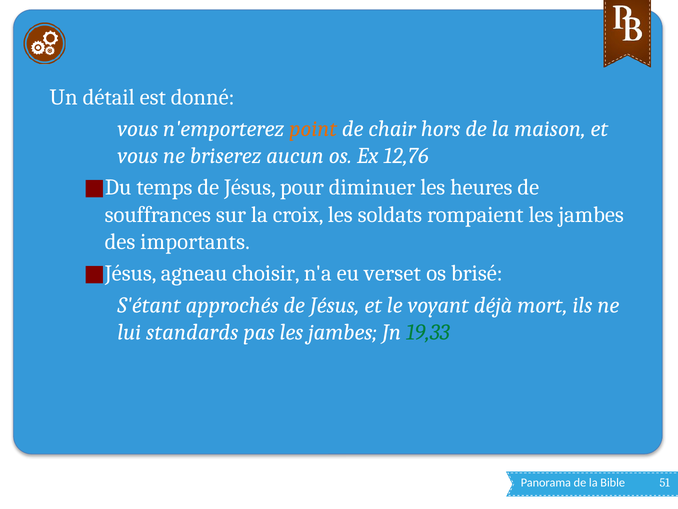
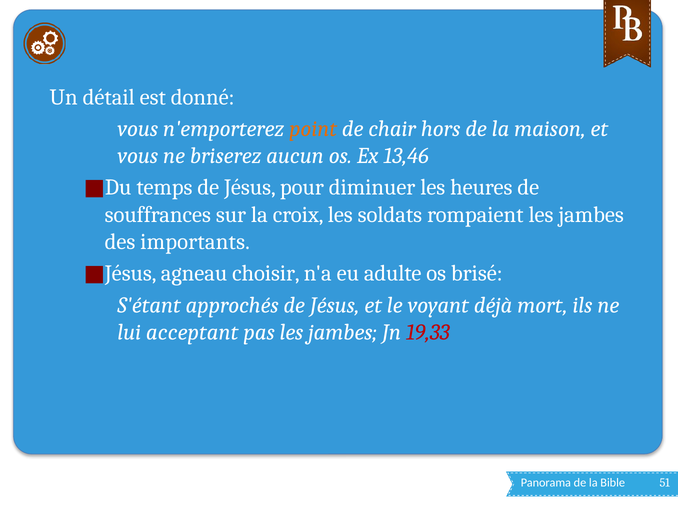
12,76: 12,76 -> 13,46
verset: verset -> adulte
standards: standards -> acceptant
19,33 colour: green -> red
